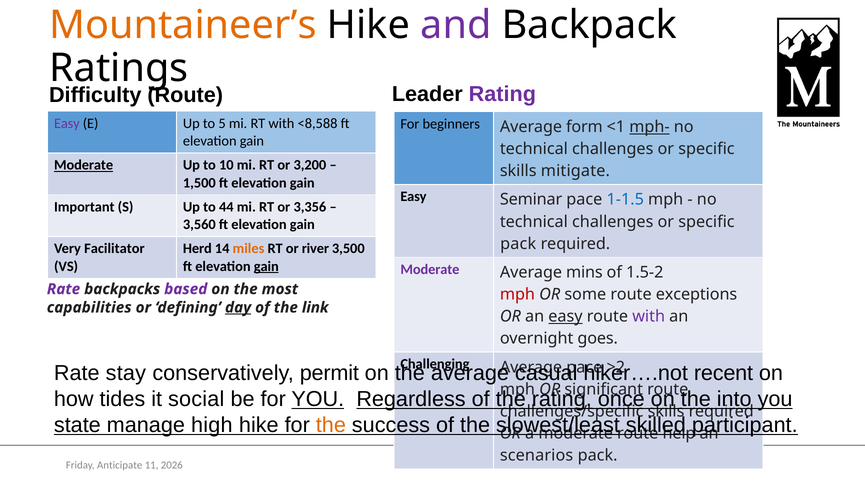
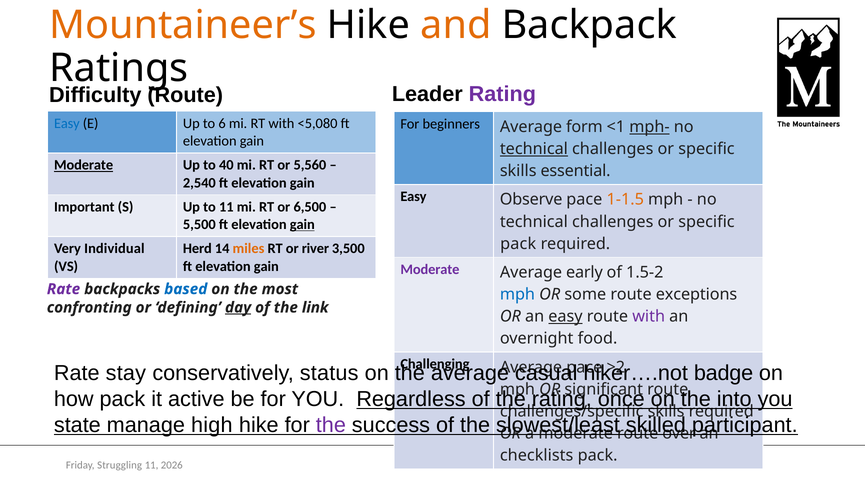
and colour: purple -> orange
Easy at (67, 123) colour: purple -> blue
5: 5 -> 6
<8,588: <8,588 -> <5,080
technical at (534, 149) underline: none -> present
10: 10 -> 40
3,200: 3,200 -> 5,560
mitigate: mitigate -> essential
1,500: 1,500 -> 2,540
Seminar: Seminar -> Observe
1-1.5 colour: blue -> orange
to 44: 44 -> 11
3,356: 3,356 -> 6,500
3,560: 3,560 -> 5,500
gain at (302, 224) underline: none -> present
Facilitator: Facilitator -> Individual
gain at (266, 266) underline: present -> none
mins: mins -> early
based colour: purple -> blue
mph at (517, 294) colour: red -> blue
capabilities: capabilities -> confronting
goes: goes -> food
permit: permit -> status
recent: recent -> badge
how tides: tides -> pack
social: social -> active
YOU at (318, 399) underline: present -> none
the at (331, 425) colour: orange -> purple
help: help -> over
scenarios: scenarios -> checklists
Anticipate: Anticipate -> Struggling
